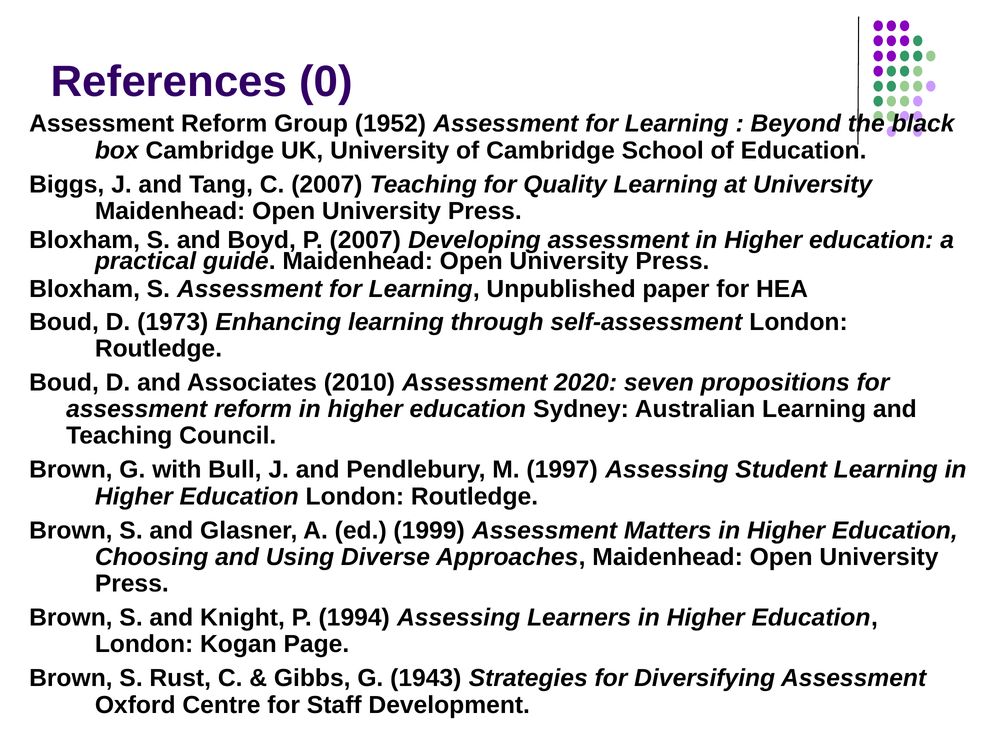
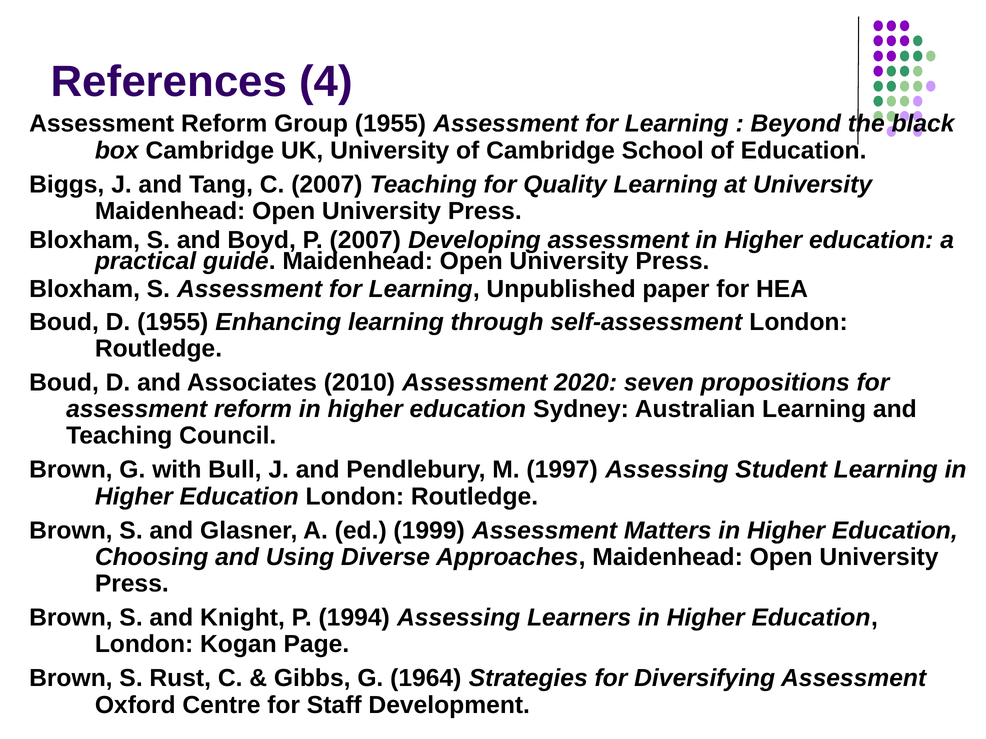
0: 0 -> 4
Group 1952: 1952 -> 1955
D 1973: 1973 -> 1955
1943: 1943 -> 1964
